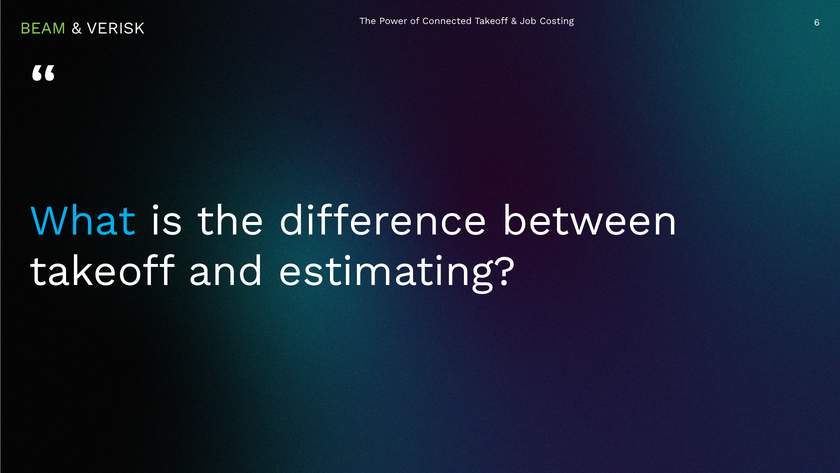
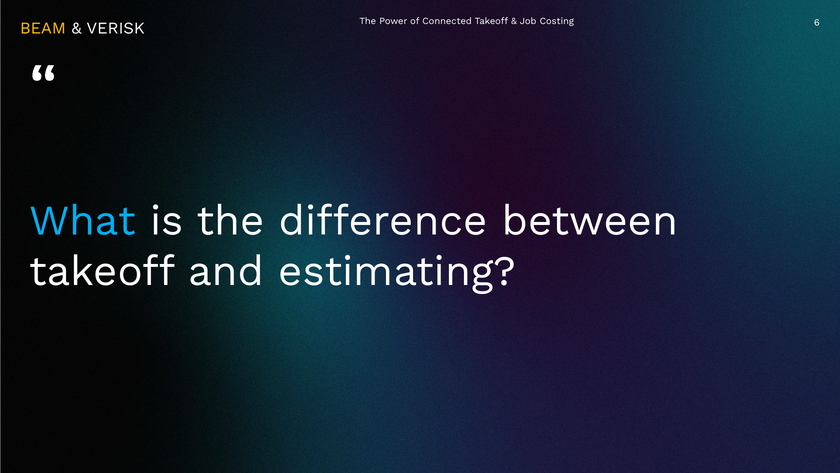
BEAM colour: light green -> yellow
